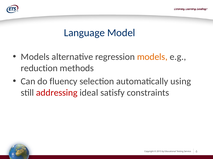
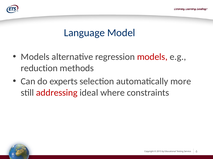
models at (152, 57) colour: orange -> red
fluency: fluency -> experts
using: using -> more
satisfy: satisfy -> where
